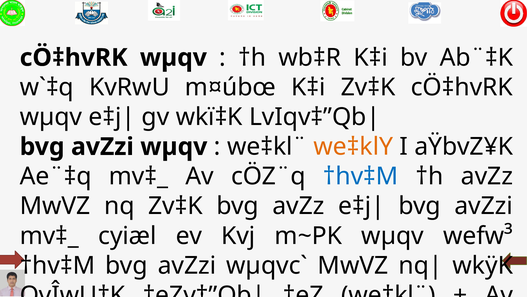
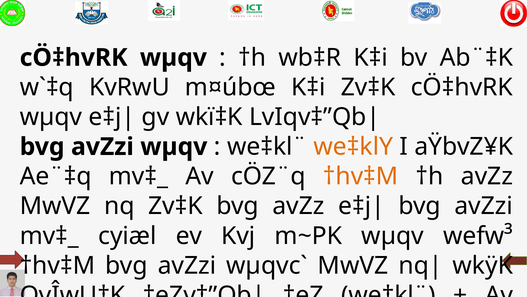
†hv‡M at (361, 176) colour: blue -> orange
